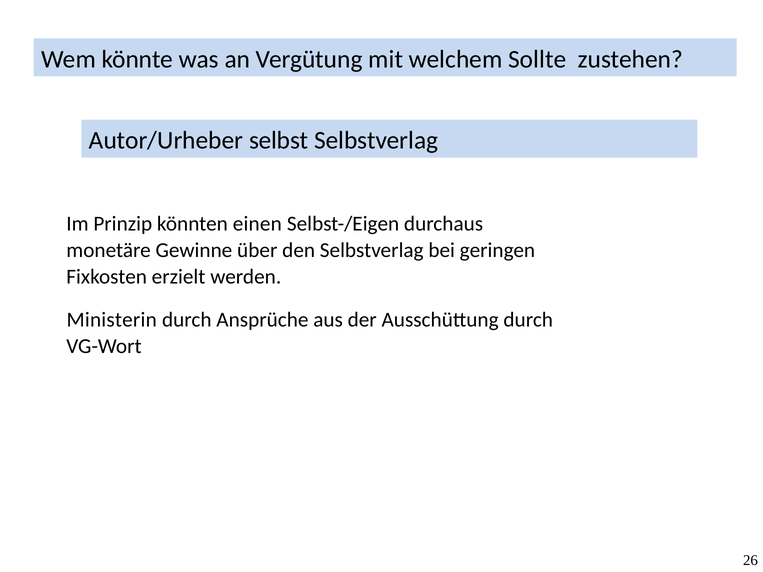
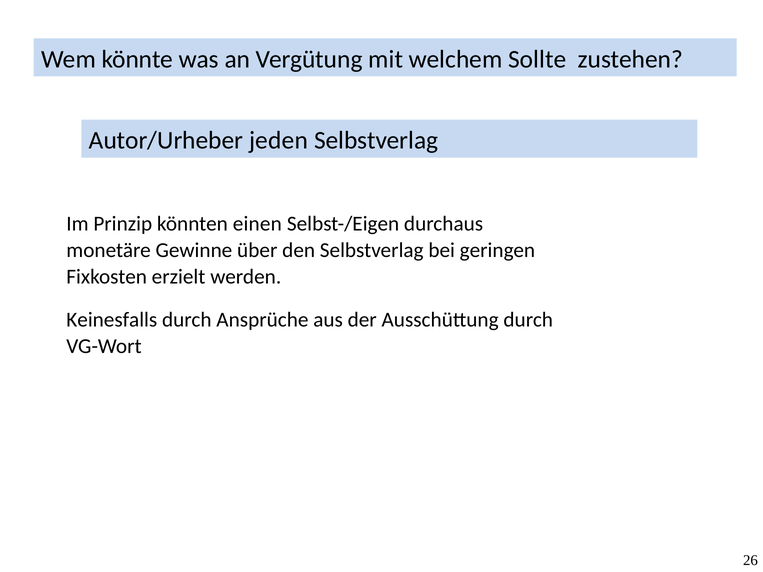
selbst: selbst -> jeden
Ministerin: Ministerin -> Keinesfalls
